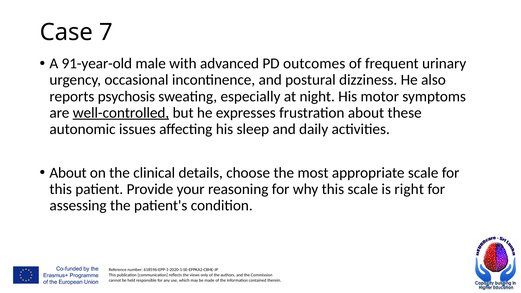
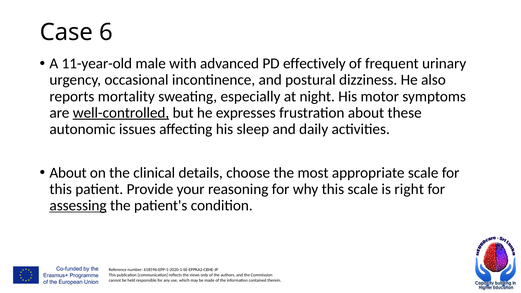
7: 7 -> 6
91-year-old: 91-year-old -> 11-year-old
outcomes: outcomes -> effectively
psychosis: psychosis -> mortality
assessing underline: none -> present
